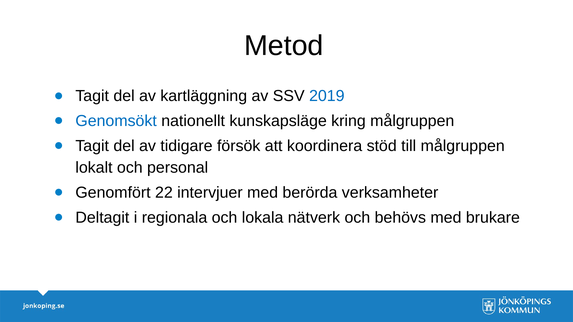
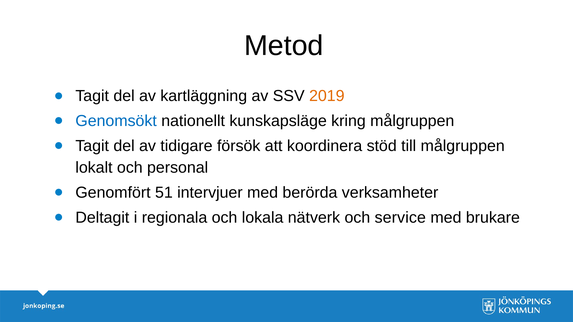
2019 colour: blue -> orange
22: 22 -> 51
behövs: behövs -> service
